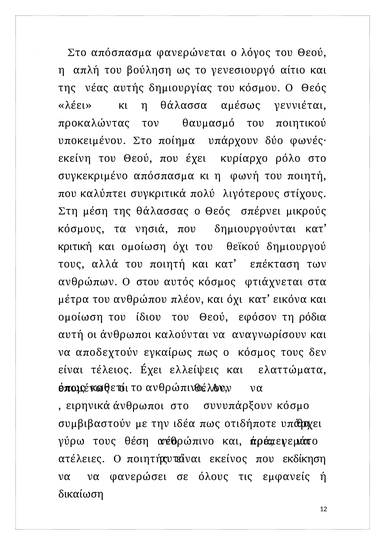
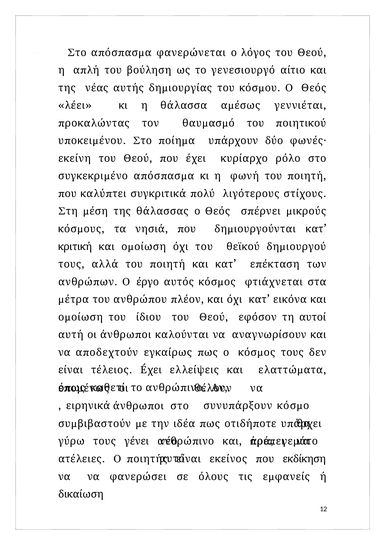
στου: στου -> έργο
ρόδια: ρόδια -> αυτοί
θέση: θέση -> γένει
